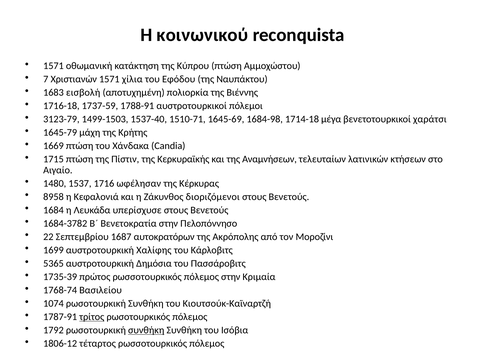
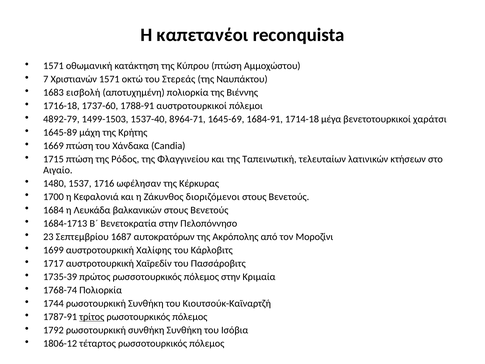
κοινωνικού: κοινωνικού -> καπετανέοι
χίλια: χίλια -> οκτώ
Εφόδου: Εφόδου -> Στερεάς
1737-59: 1737-59 -> 1737-60
3123-79: 3123-79 -> 4892-79
1510-71: 1510-71 -> 8964-71
1684-98: 1684-98 -> 1684-91
1645-79: 1645-79 -> 1645-89
Πίστιν: Πίστιν -> Ρόδος
Κερκυραϊκής: Κερκυραϊκής -> Φλαγγινείου
Αναμνήσεων: Αναμνήσεων -> Ταπεινωτική
8958: 8958 -> 1700
υπερίσχυσε: υπερίσχυσε -> βαλκανικών
1684-3782: 1684-3782 -> 1684-1713
22: 22 -> 23
5365: 5365 -> 1717
Δημόσια: Δημόσια -> Χαϊρεδίν
1768-74 Βασιλείου: Βασιλείου -> Πολιορκία
1074: 1074 -> 1744
συνθήκη at (146, 330) underline: present -> none
